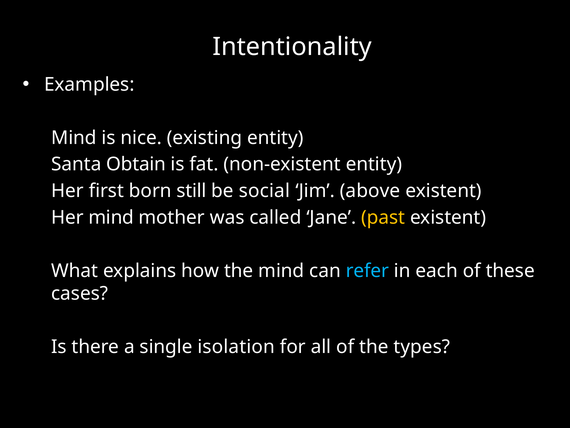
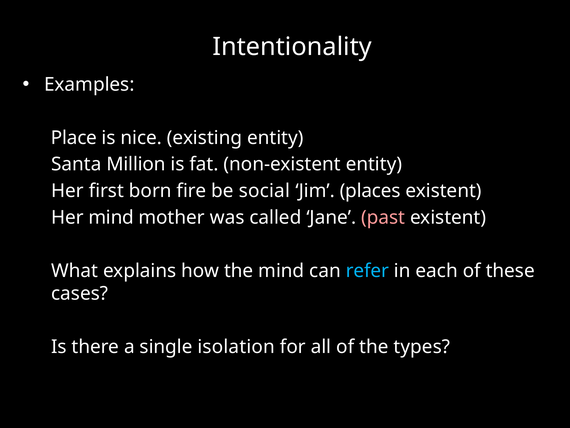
Mind at (74, 138): Mind -> Place
Obtain: Obtain -> Million
still: still -> fire
above: above -> places
past colour: yellow -> pink
